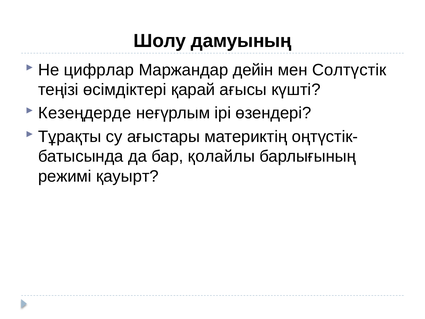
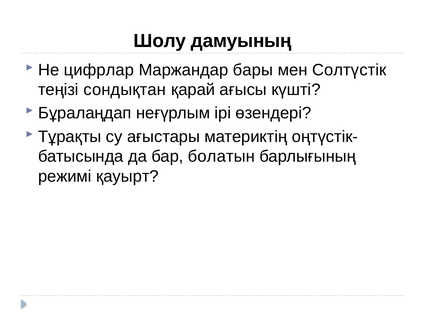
дейін: дейін -> бары
өсімдіктері: өсімдіктері -> сондықтан
Кезеңдерде: Кезеңдерде -> Бұралаңдап
қолайлы: қолайлы -> болатын
